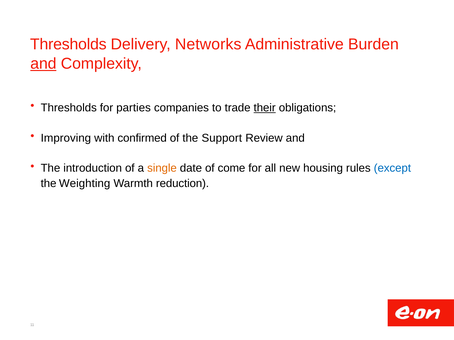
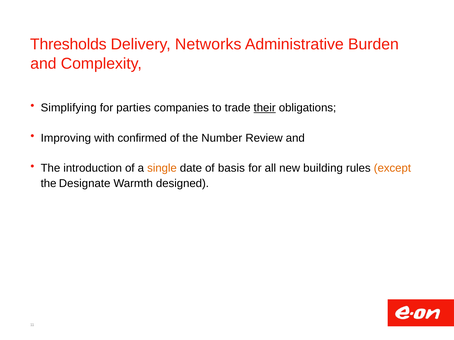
and at (43, 64) underline: present -> none
Thresholds at (69, 108): Thresholds -> Simplifying
Support: Support -> Number
come: come -> basis
housing: housing -> building
except colour: blue -> orange
Weighting: Weighting -> Designate
reduction: reduction -> designed
